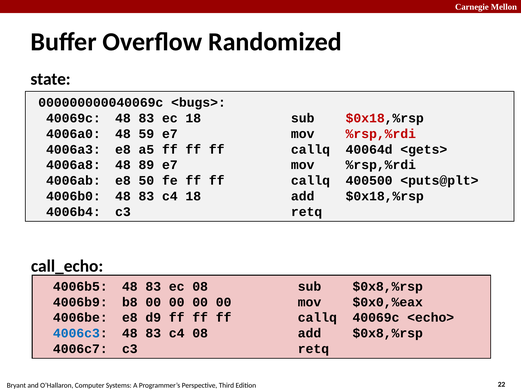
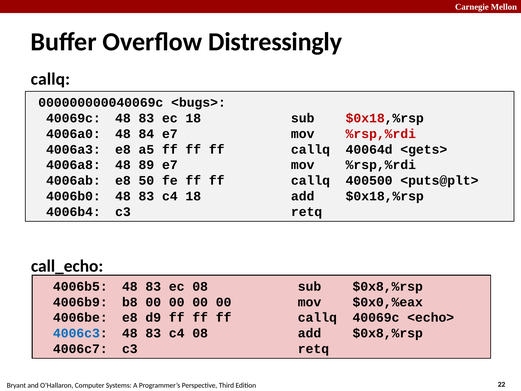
Randomized: Randomized -> Distressingly
state at (51, 79): state -> callq
59: 59 -> 84
